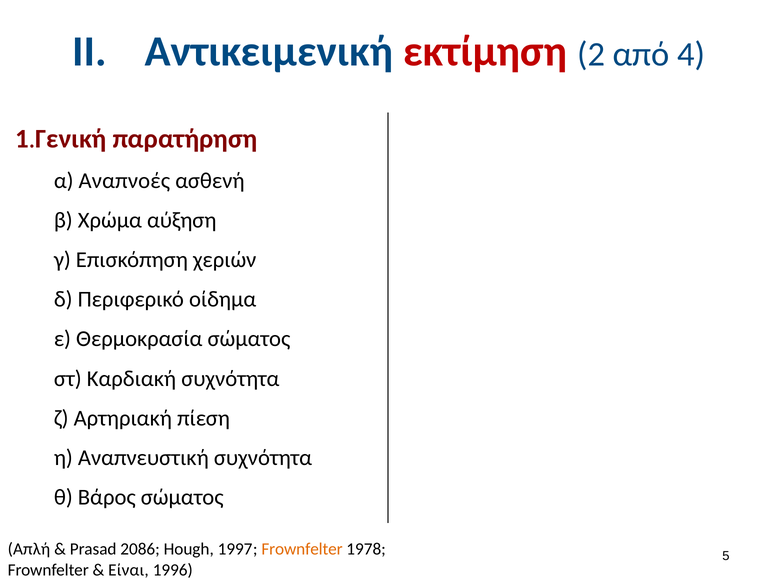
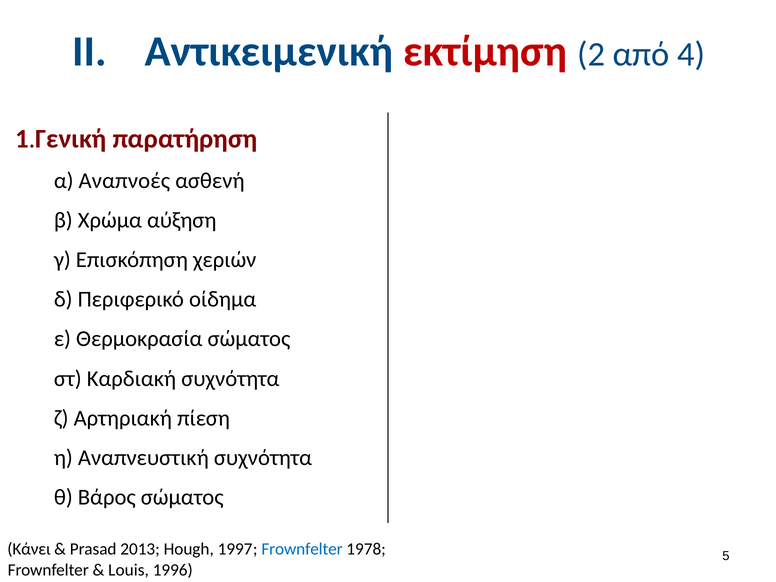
Απλή: Απλή -> Κάνει
2086: 2086 -> 2013
Frownfelter at (302, 549) colour: orange -> blue
Είναι: Είναι -> Louis
